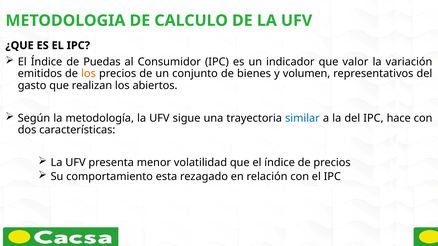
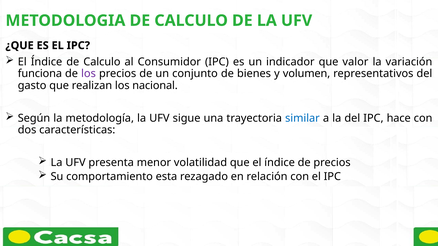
Índice de Puedas: Puedas -> Calculo
emitidos: emitidos -> funciona
los at (89, 74) colour: orange -> purple
abiertos: abiertos -> nacional
